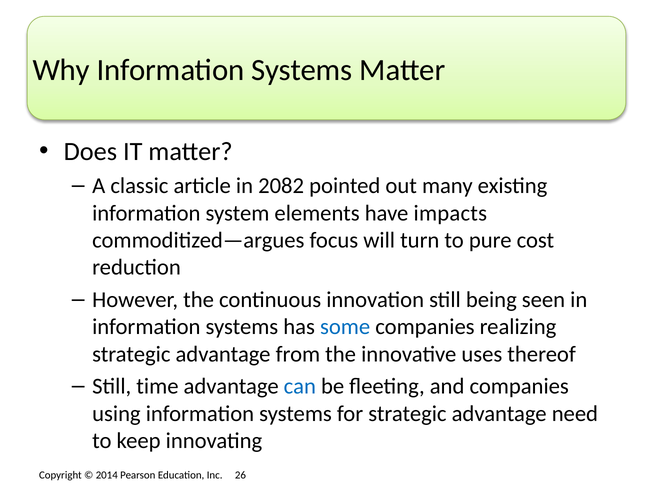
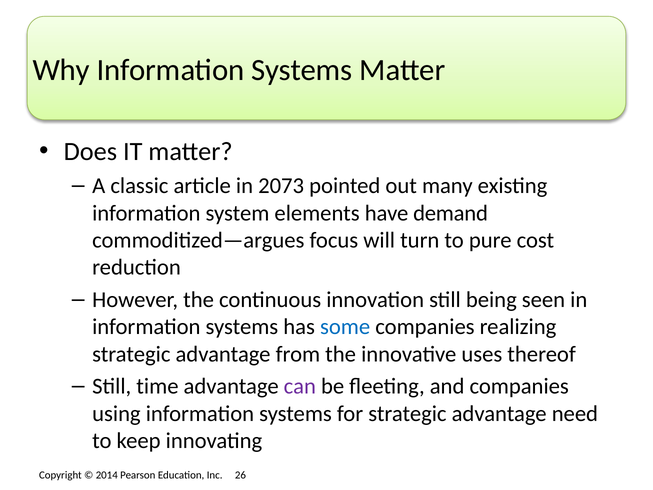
2082: 2082 -> 2073
impacts: impacts -> demand
can colour: blue -> purple
